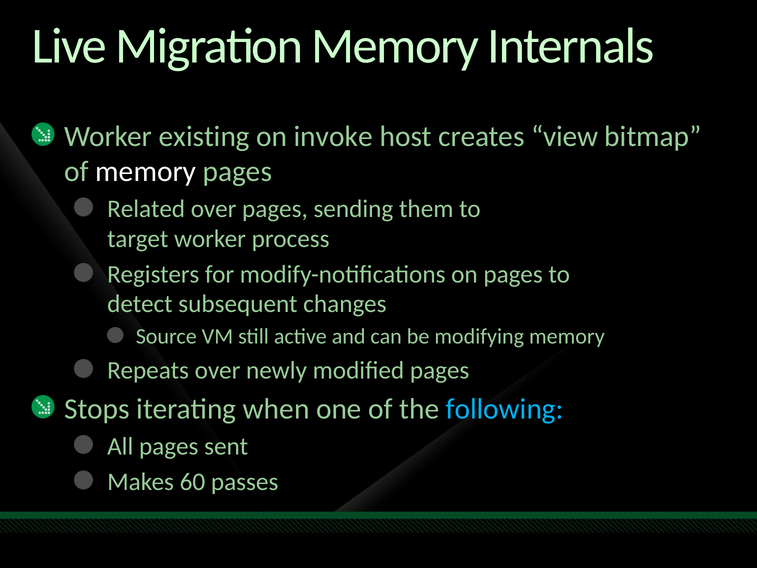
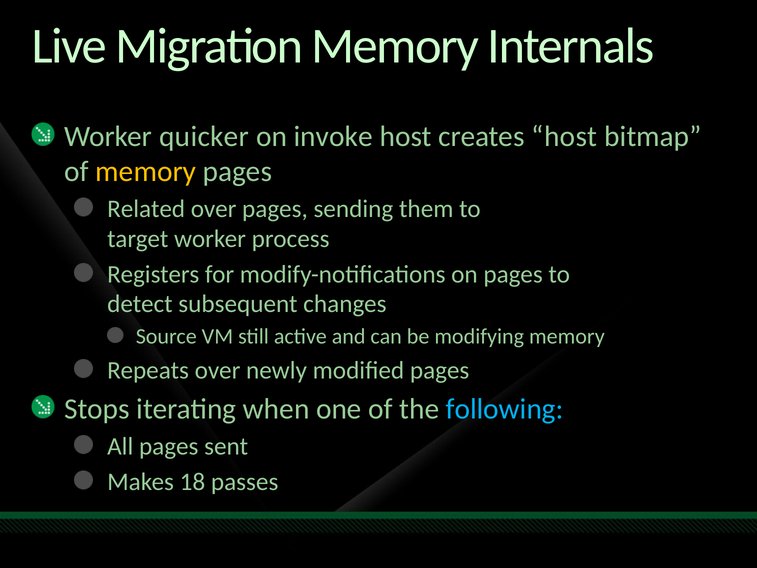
existing: existing -> quicker
creates view: view -> host
memory at (146, 171) colour: white -> yellow
60: 60 -> 18
